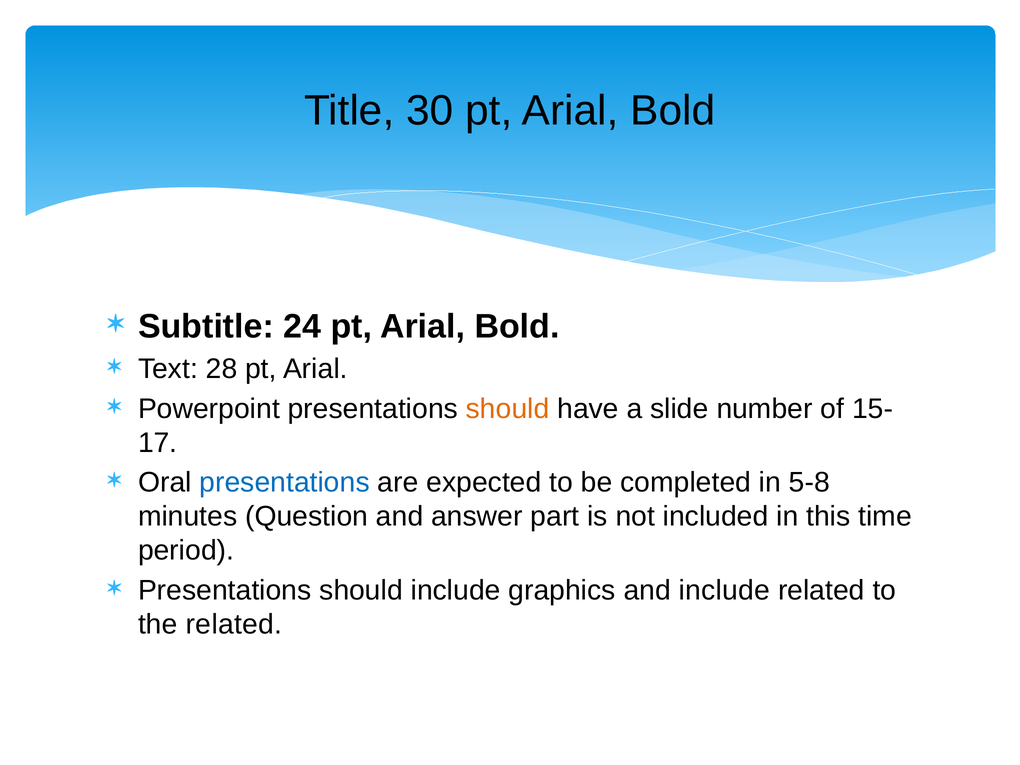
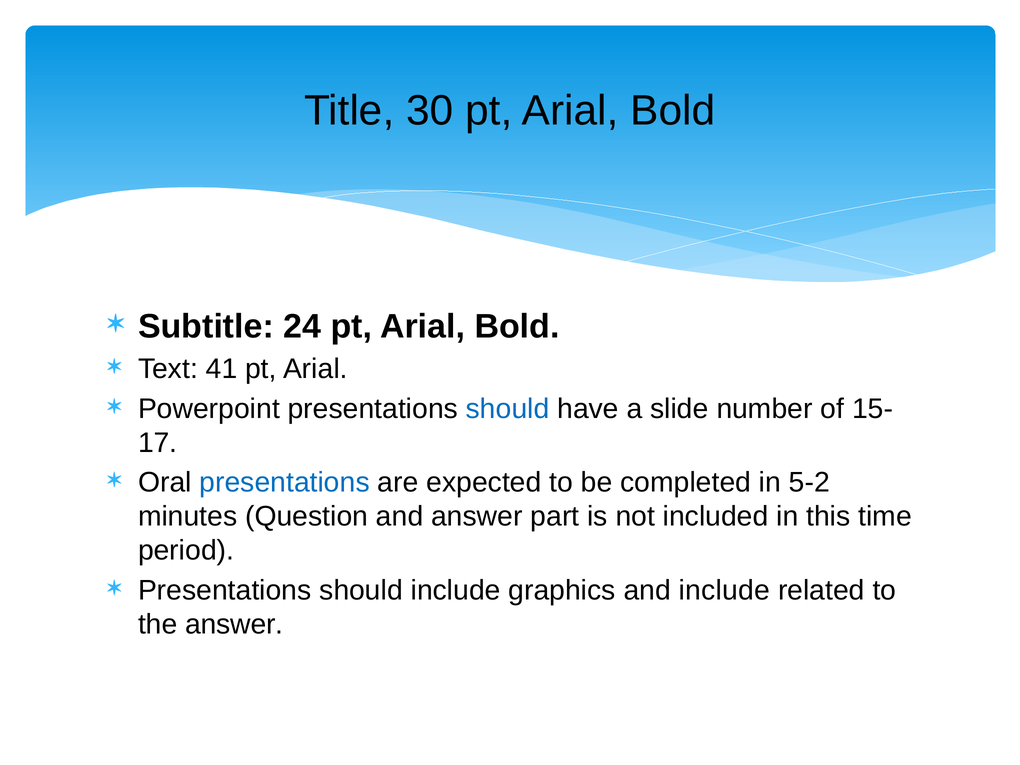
28: 28 -> 41
should at (508, 409) colour: orange -> blue
5-8: 5-8 -> 5-2
the related: related -> answer
